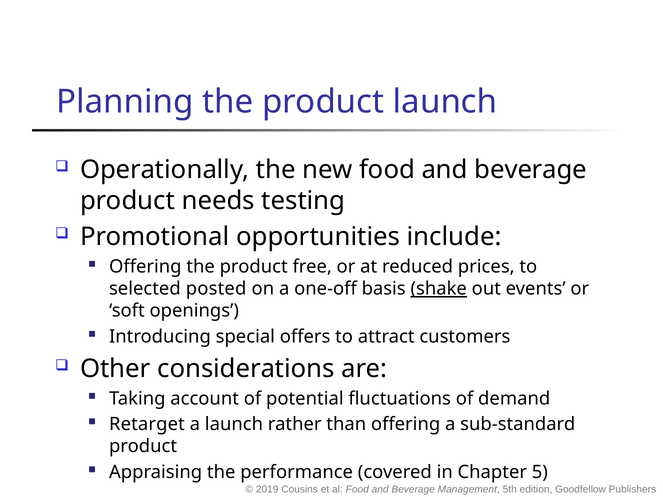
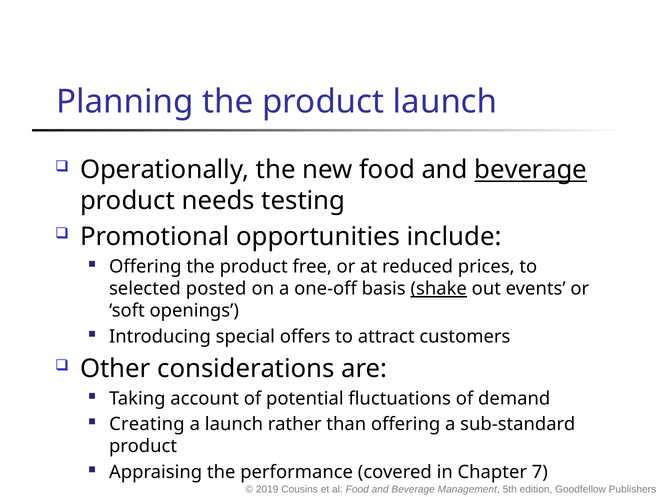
beverage at (531, 170) underline: none -> present
Retarget: Retarget -> Creating
5: 5 -> 7
